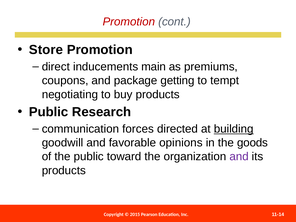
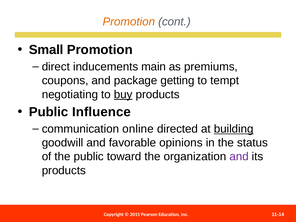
Promotion at (129, 22) colour: red -> orange
Store: Store -> Small
buy underline: none -> present
Research: Research -> Influence
forces: forces -> online
goods: goods -> status
